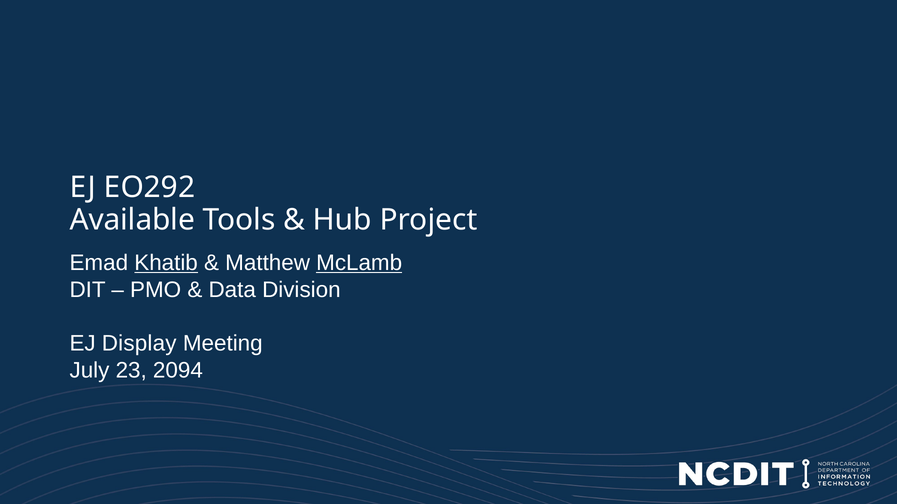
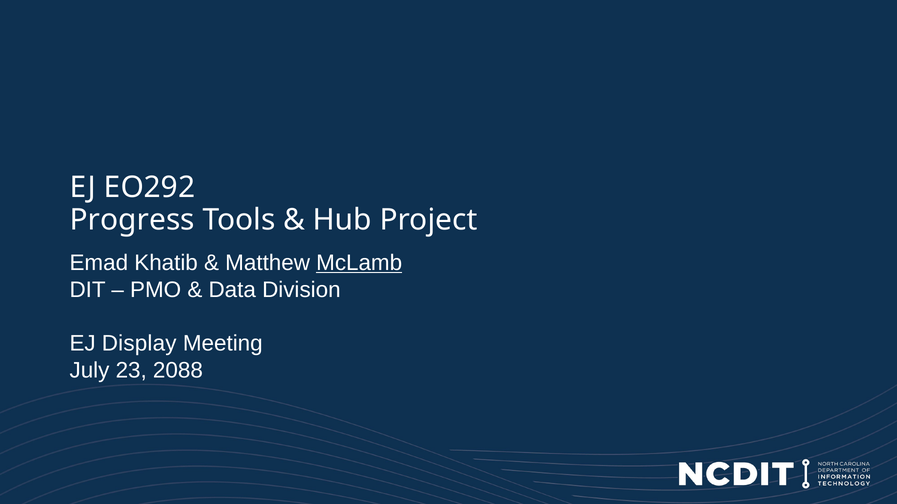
Available: Available -> Progress
Khatib underline: present -> none
2094: 2094 -> 2088
